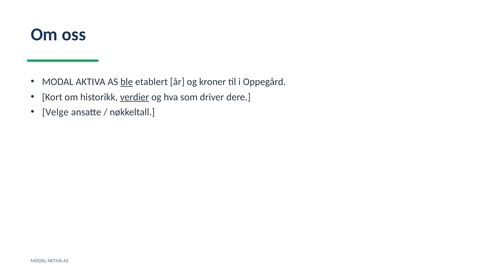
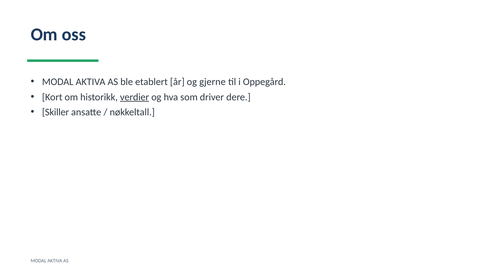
ble underline: present -> none
kroner: kroner -> gjerne
Velge: Velge -> Skiller
